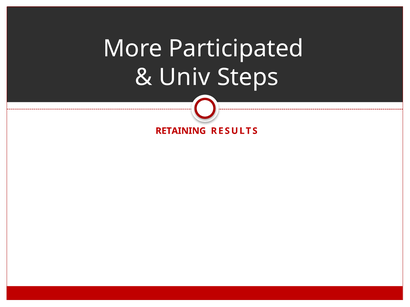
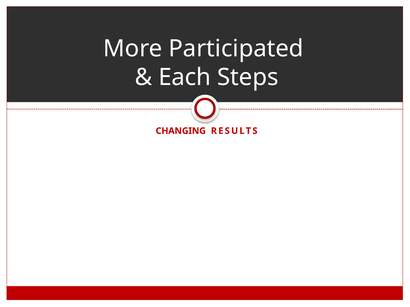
Univ: Univ -> Each
RETAINING: RETAINING -> CHANGING
